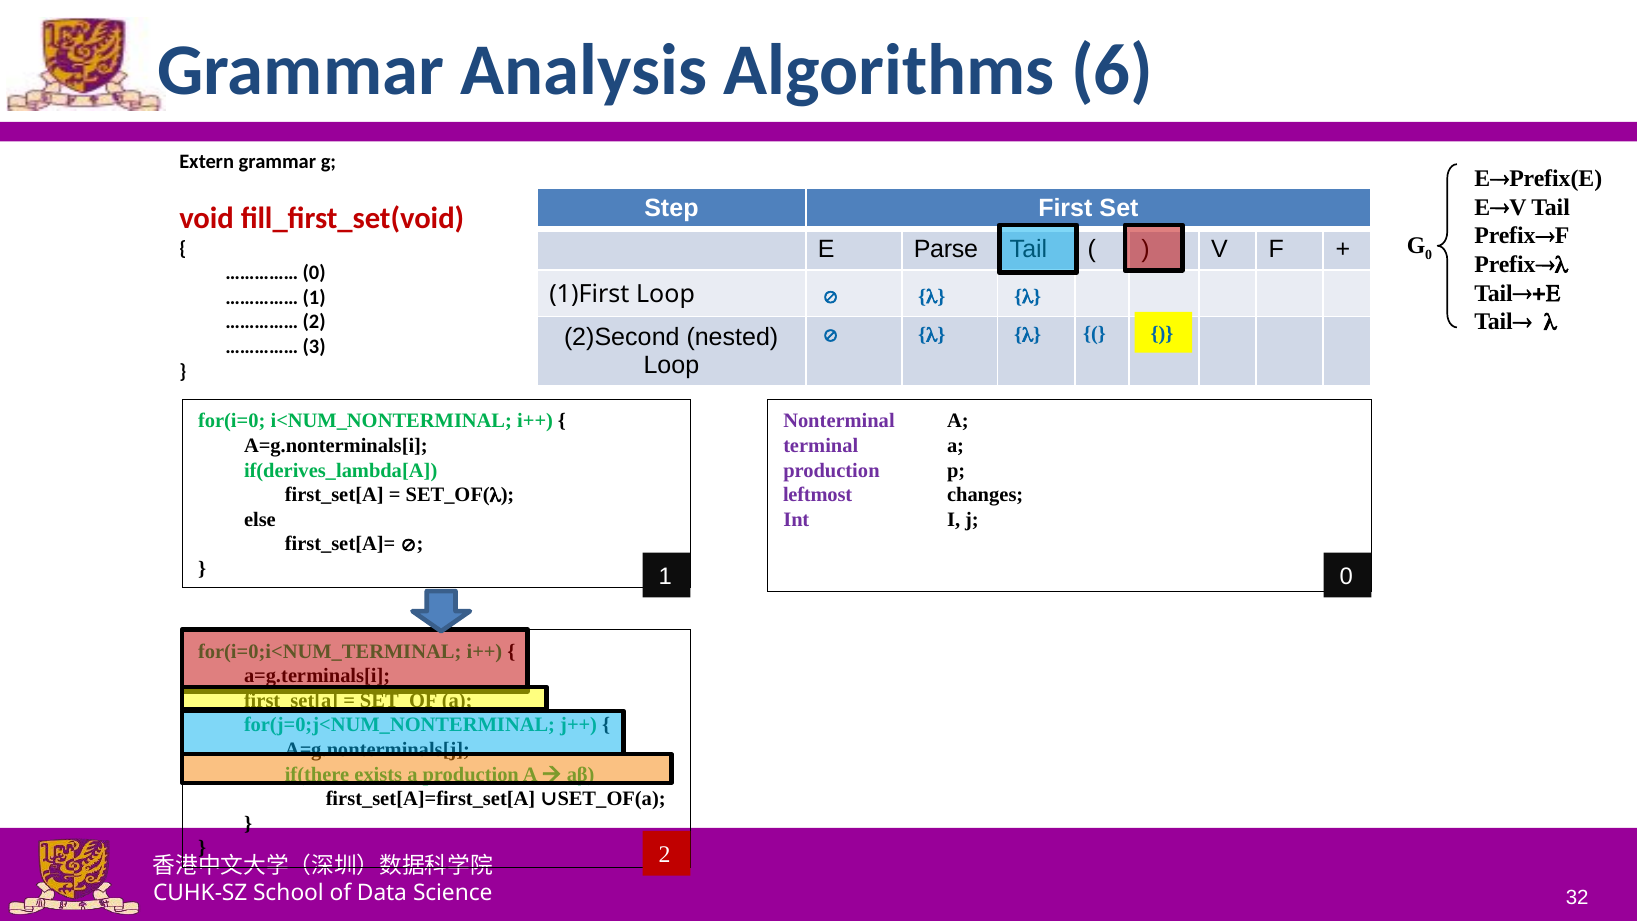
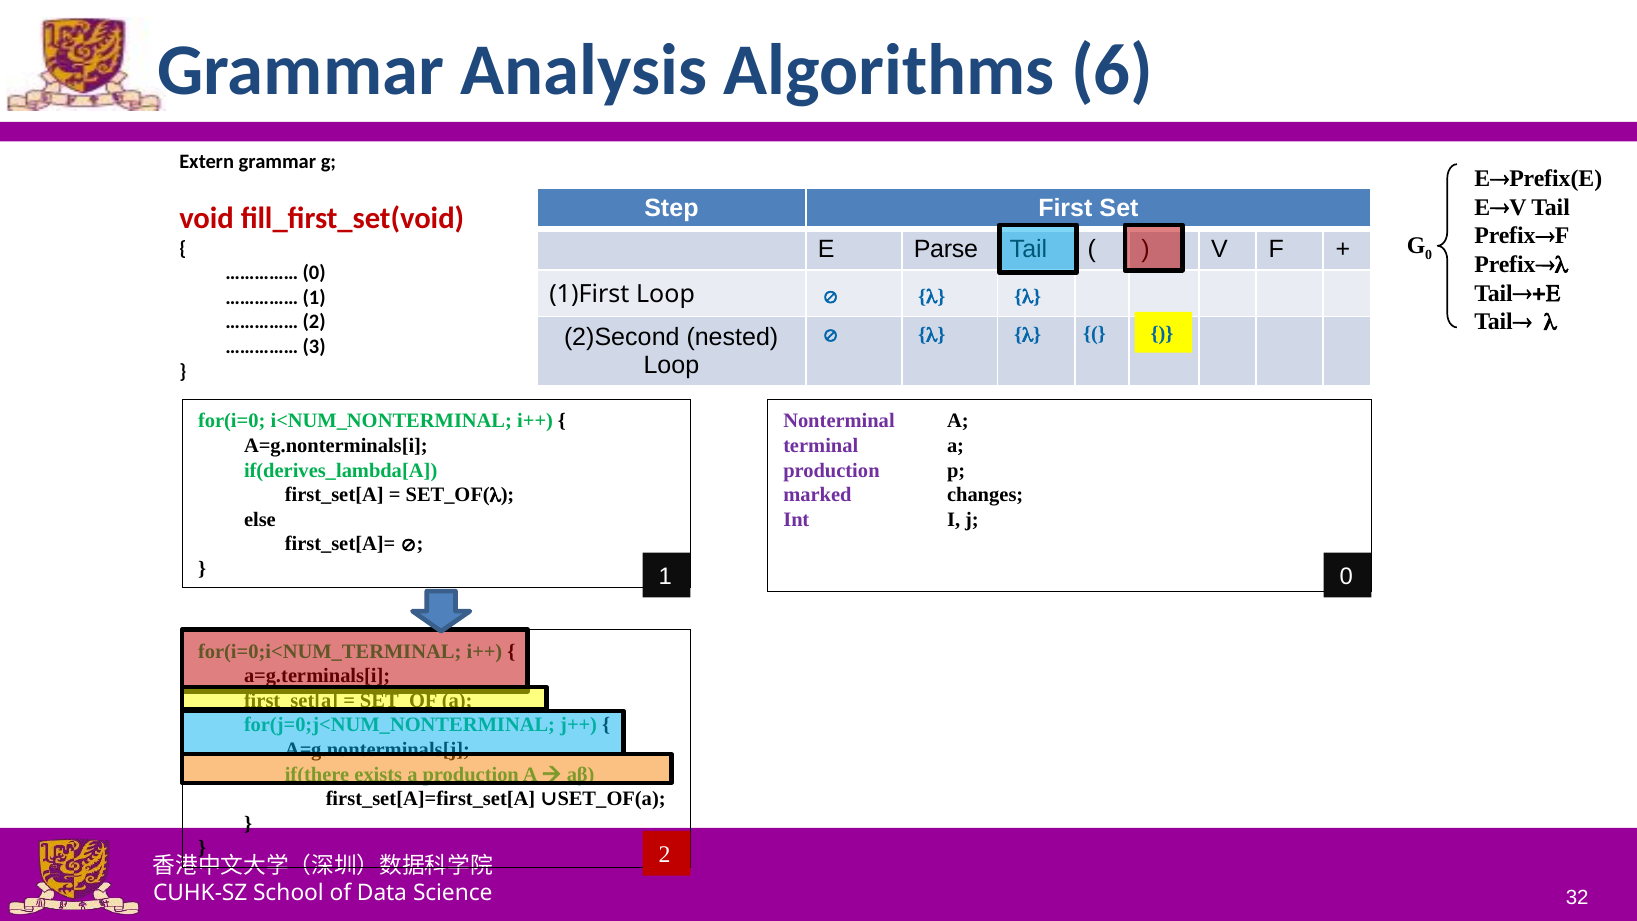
leftmost: leftmost -> marked
